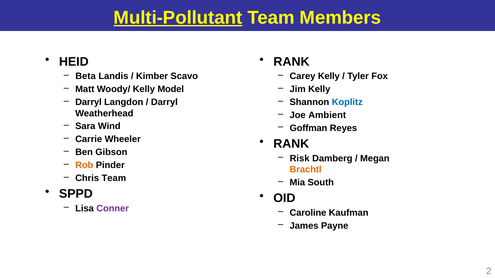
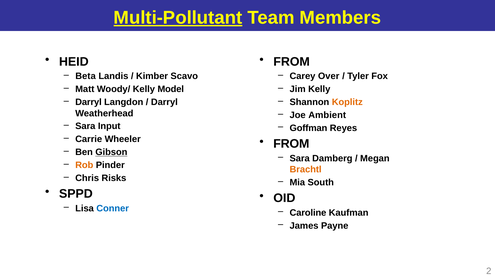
RANK at (292, 62): RANK -> FROM
Carey Kelly: Kelly -> Over
Koplitz colour: blue -> orange
Wind: Wind -> Input
RANK at (291, 144): RANK -> FROM
Gibson underline: none -> present
Risk at (300, 159): Risk -> Sara
Chris Team: Team -> Risks
Conner colour: purple -> blue
